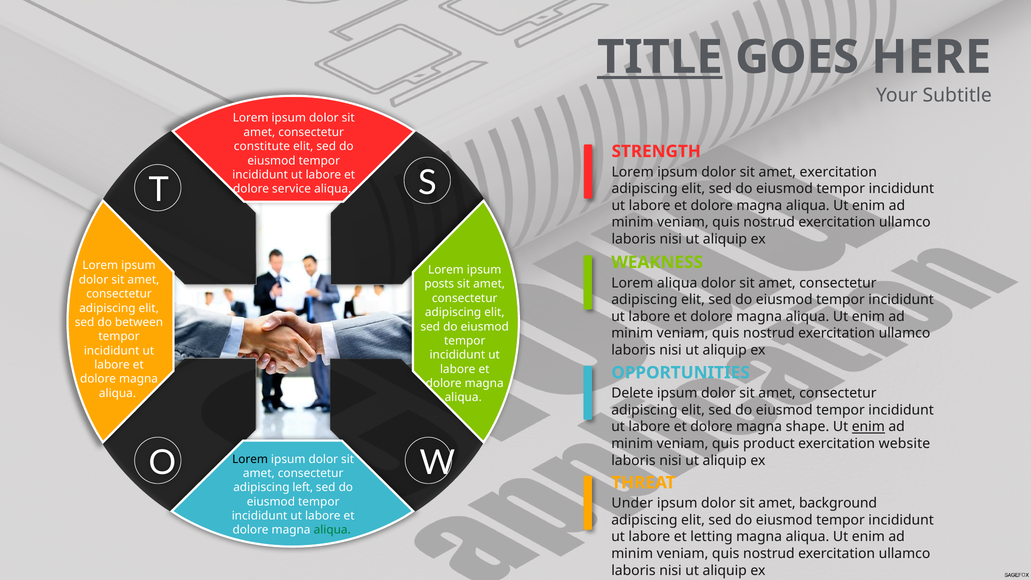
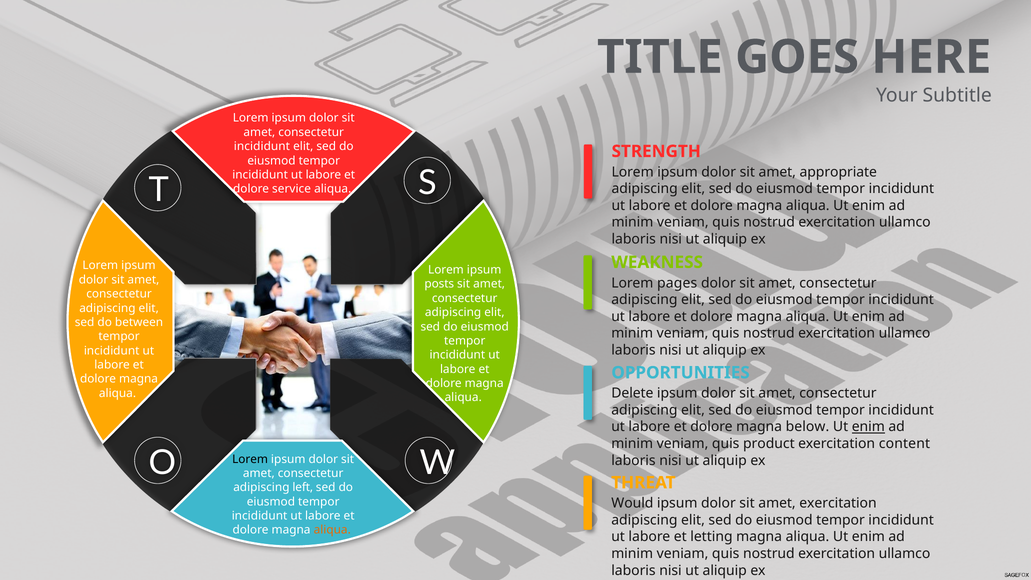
TITLE underline: present -> none
constitute at (262, 146): constitute -> incididunt
amet exercitation: exercitation -> appropriate
Lorem aliqua: aliqua -> pages
shape: shape -> below
website: website -> content
Under: Under -> Would
amet background: background -> exercitation
aliqua at (332, 530) colour: green -> orange
